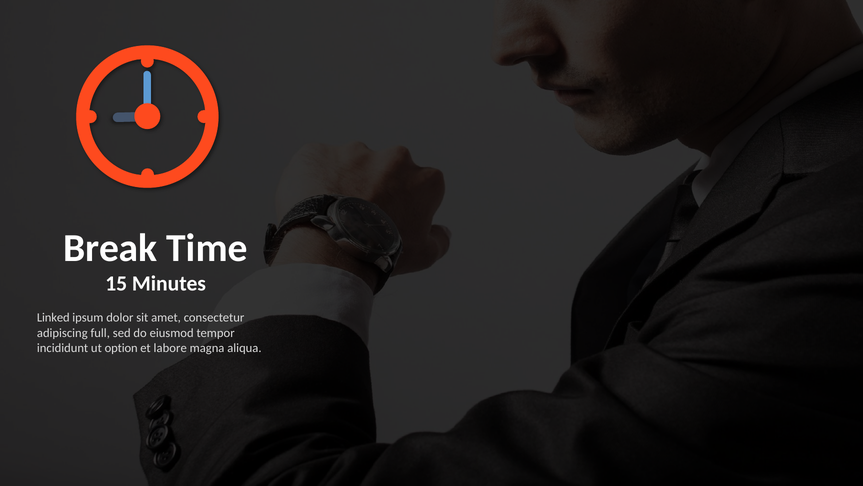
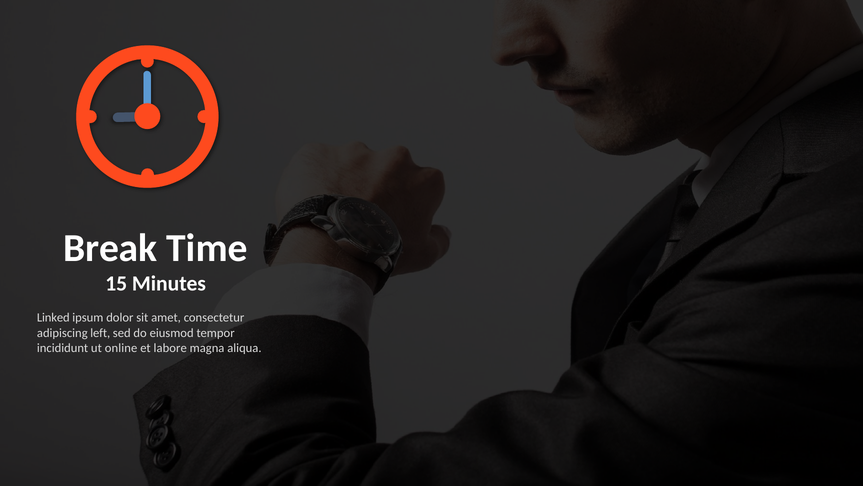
full: full -> left
option: option -> online
